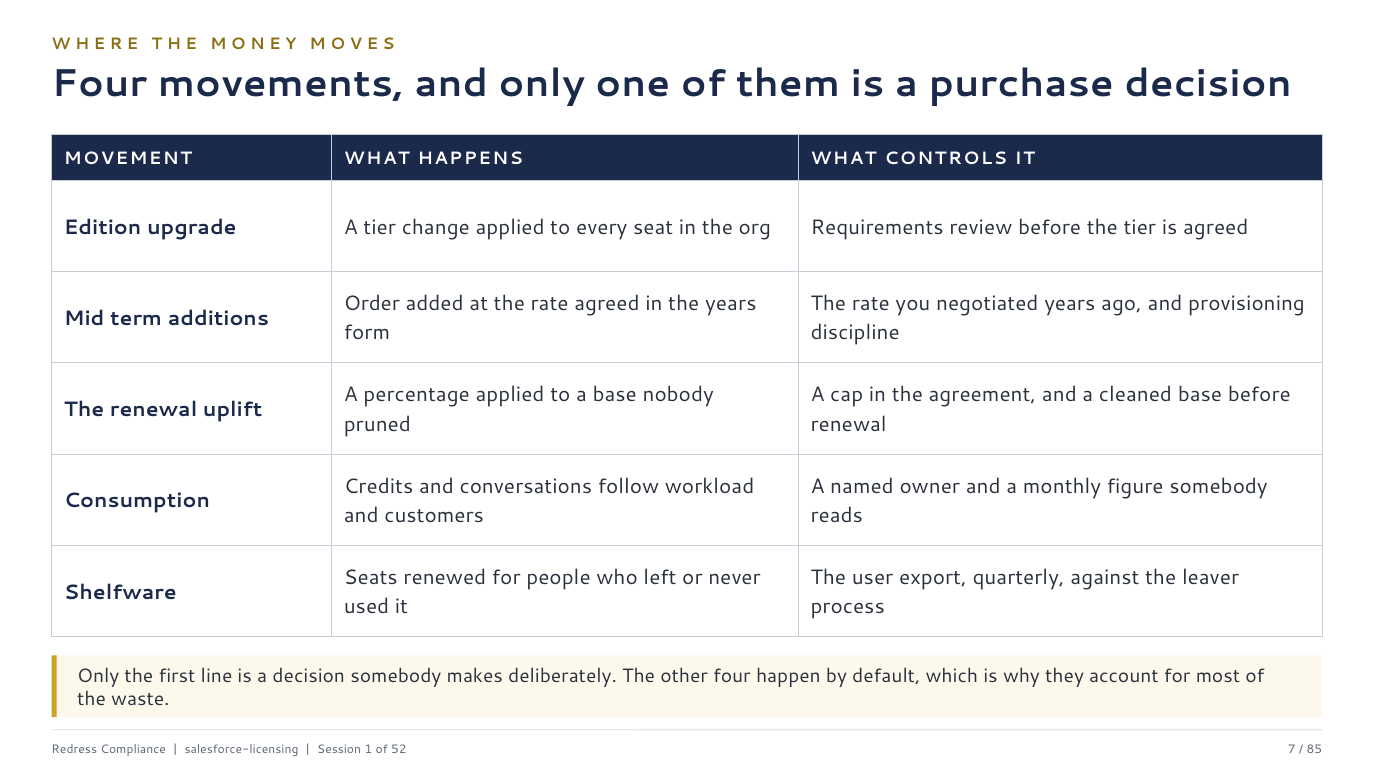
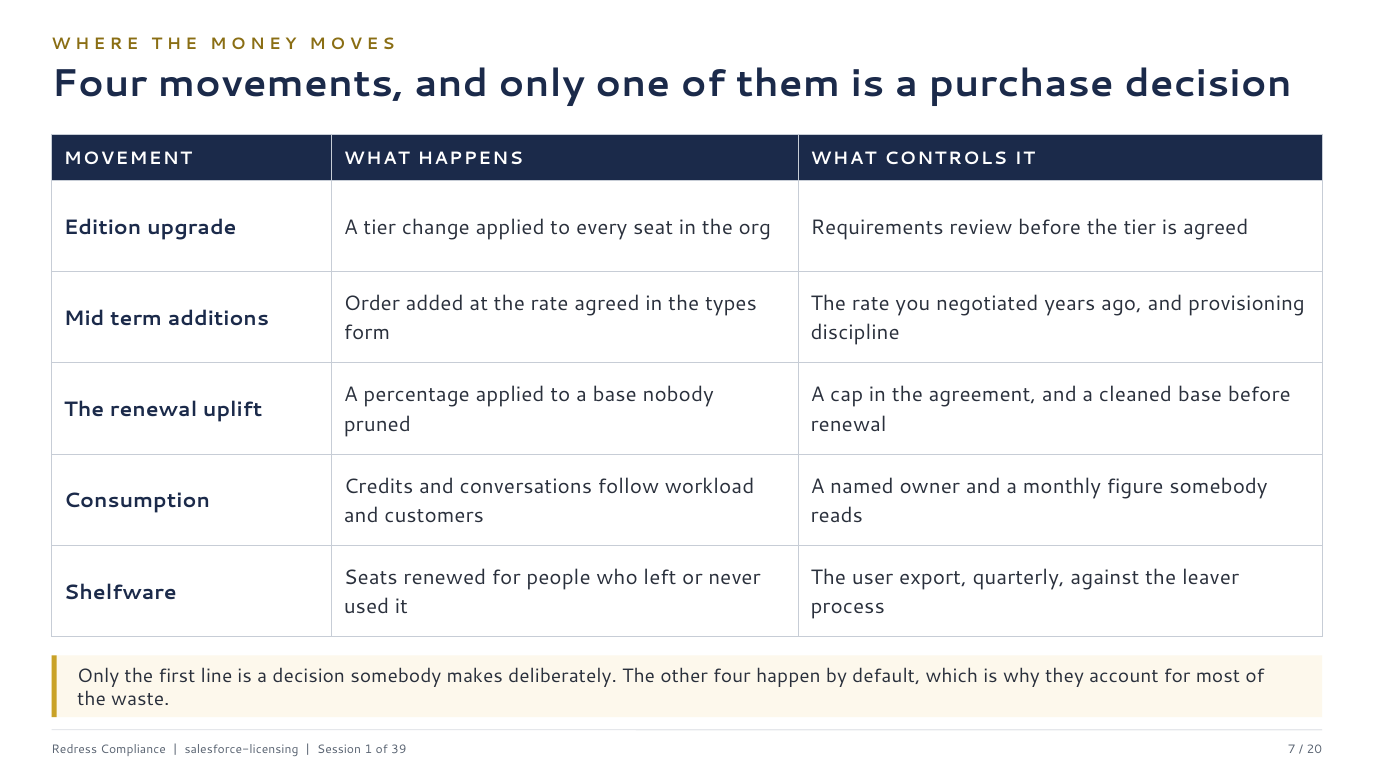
the years: years -> types
52: 52 -> 39
85: 85 -> 20
